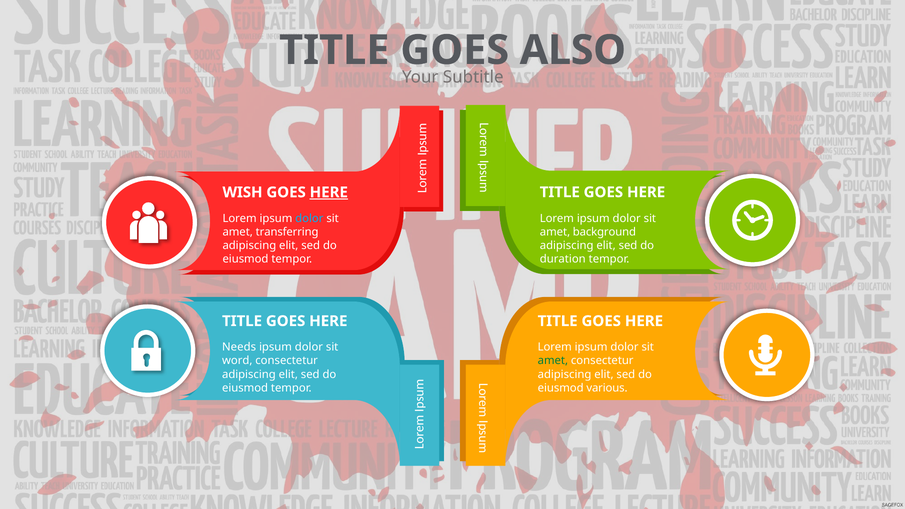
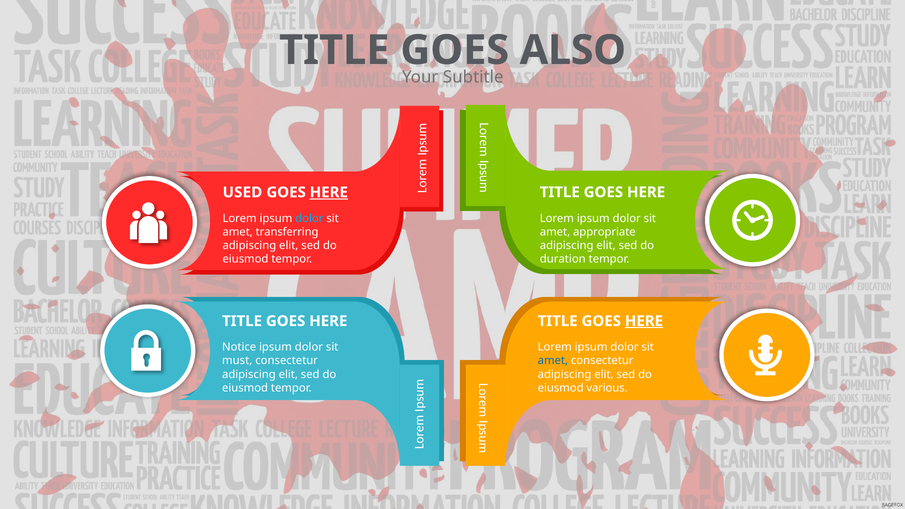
WISH: WISH -> USED
background: background -> appropriate
HERE at (644, 321) underline: none -> present
Needs: Needs -> Notice
word: word -> must
amet at (553, 361) colour: green -> blue
